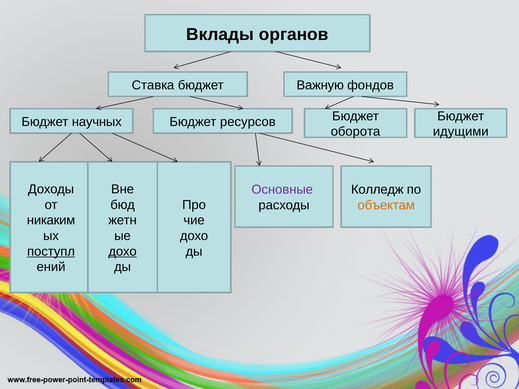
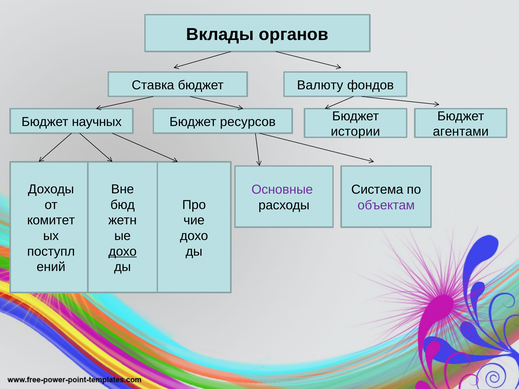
Важную: Важную -> Валюту
оборота: оборота -> истории
идущими: идущими -> агентами
Колледж: Колледж -> Система
объектам colour: orange -> purple
никаким: никаким -> комитет
поступл underline: present -> none
